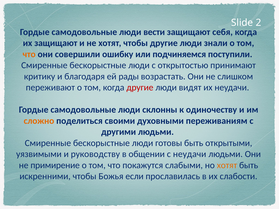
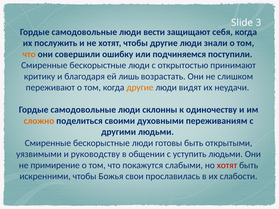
2: 2 -> 3
их защищают: защищают -> послужить
рады: рады -> лишь
другие at (140, 88) colour: red -> orange
с неудачи: неудачи -> уступить
хотят at (227, 165) colour: orange -> red
если: если -> свои
